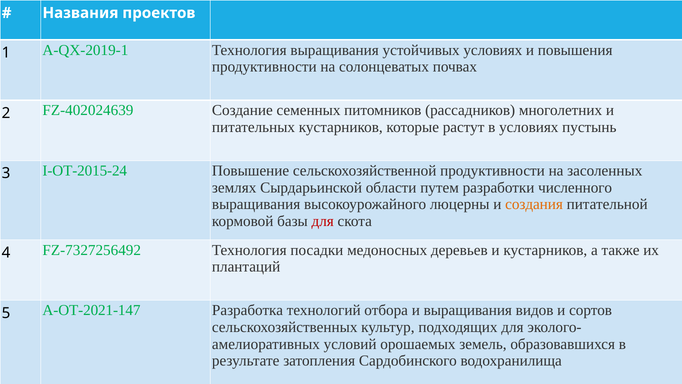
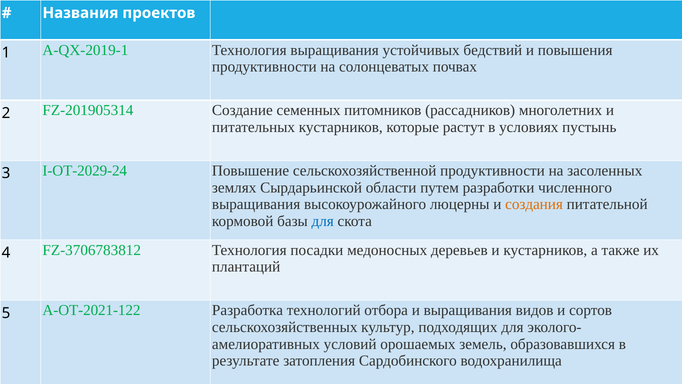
устойчивых условиях: условиях -> бедствий
FZ-402024639: FZ-402024639 -> FZ-201905314
I-OT-2015-24: I-OT-2015-24 -> I-OT-2029-24
для at (323, 221) colour: red -> blue
FZ-7327256492: FZ-7327256492 -> FZ-3706783812
A-OT-2021-147: A-OT-2021-147 -> A-OT-2021-122
